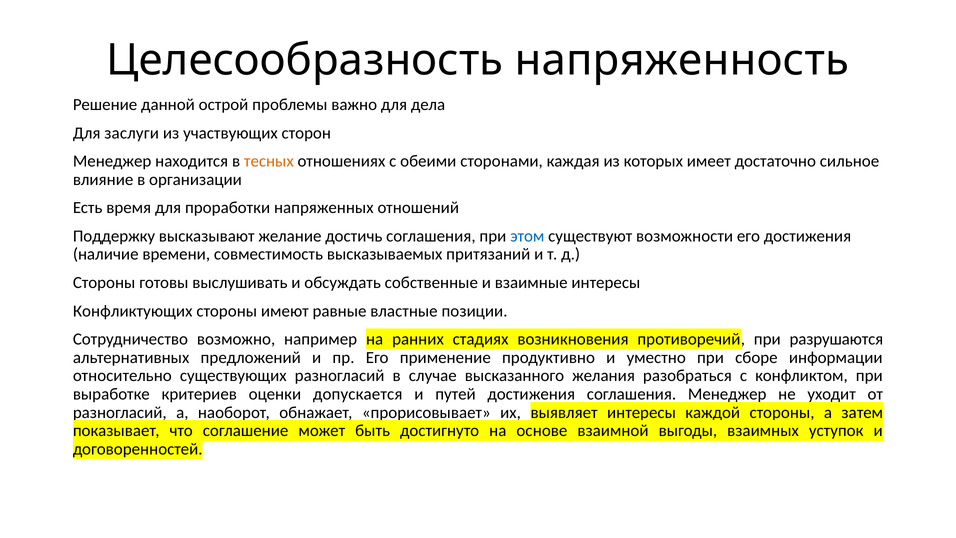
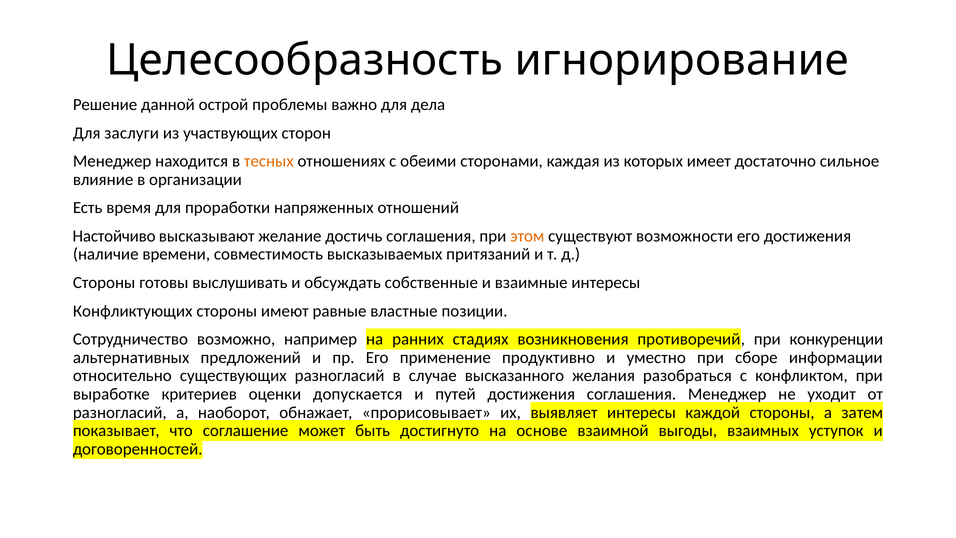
напряженность: напряженность -> игнорирование
Поддержку: Поддержку -> Настойчиво
этом colour: blue -> orange
разрушаются: разрушаются -> конкуренции
